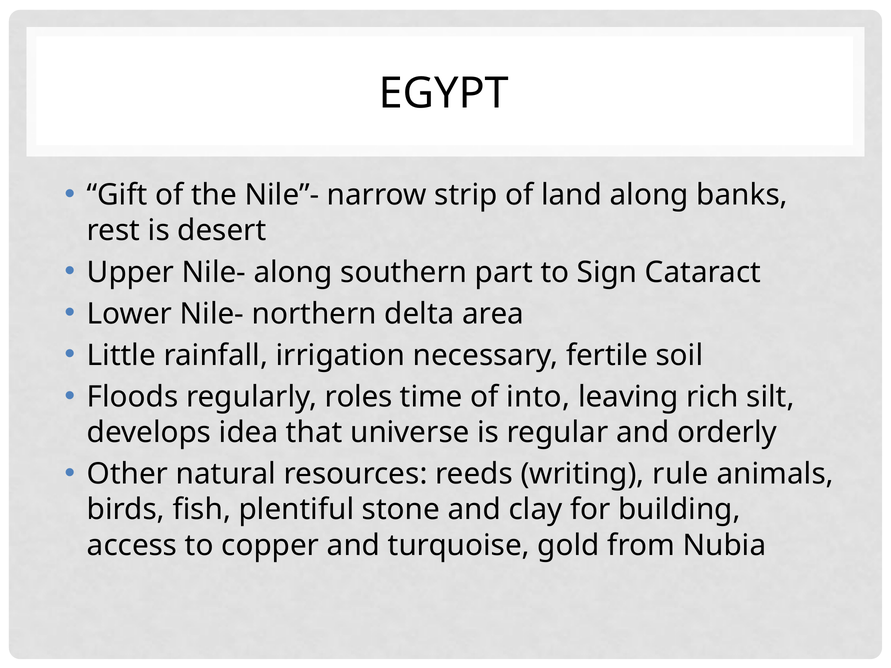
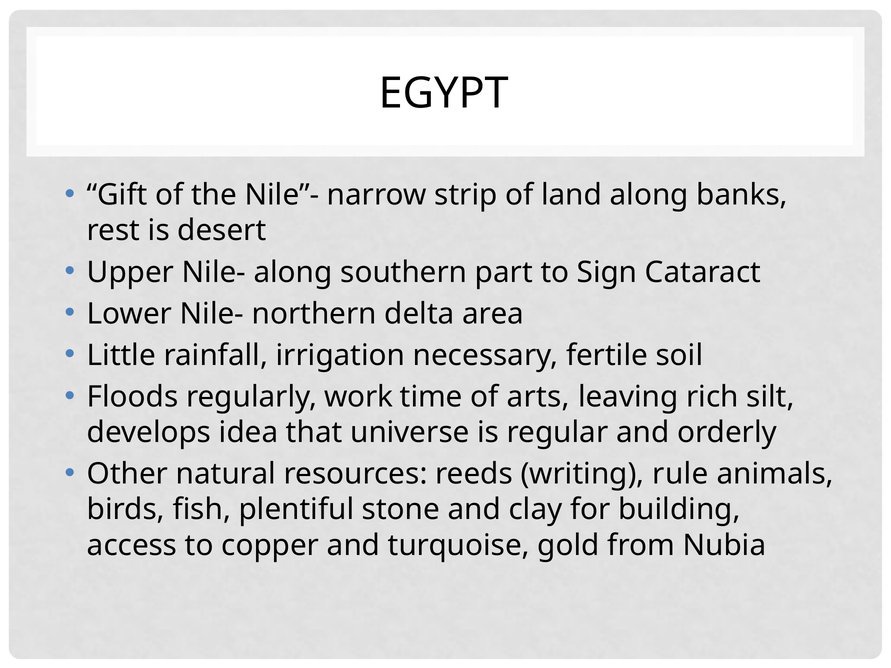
roles: roles -> work
into: into -> arts
